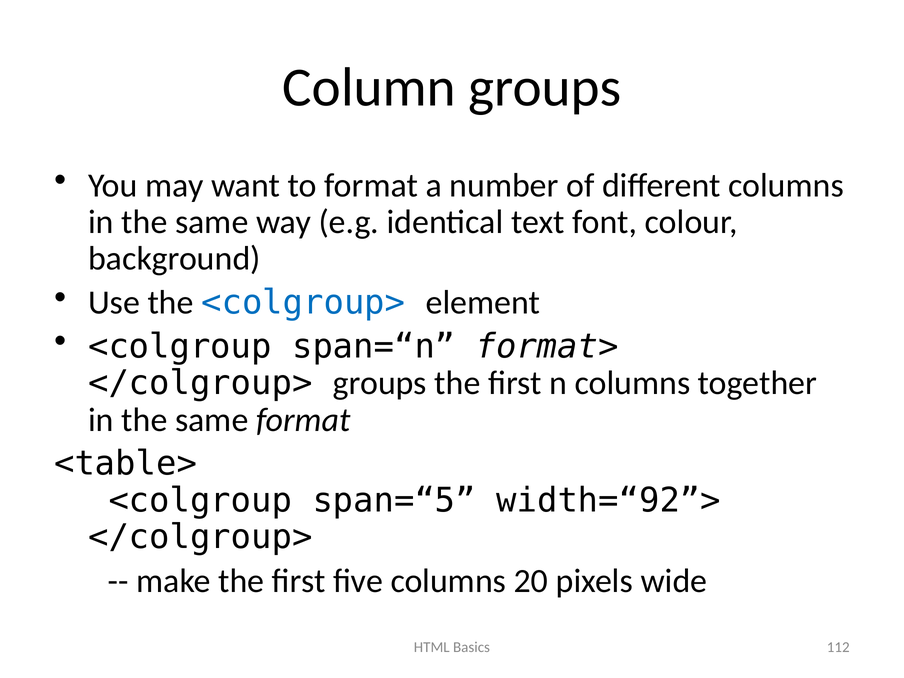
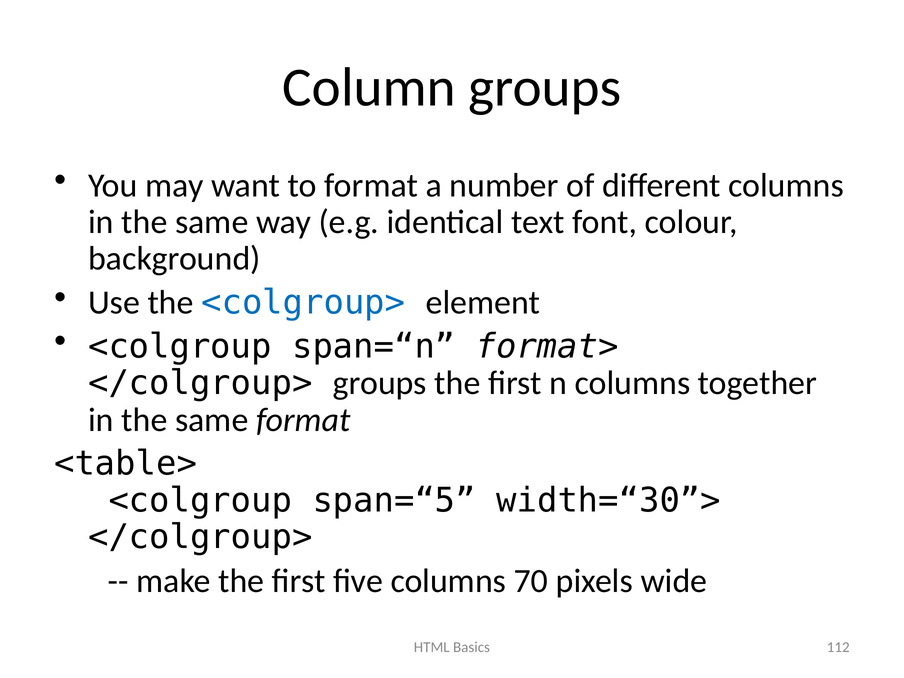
width=“92”>: width=“92”> -> width=“30”>
20: 20 -> 70
